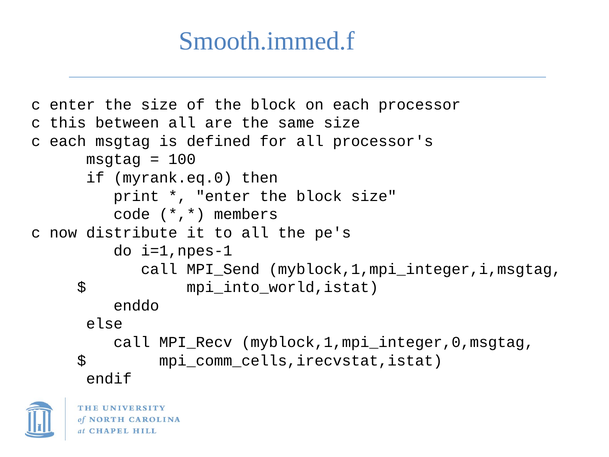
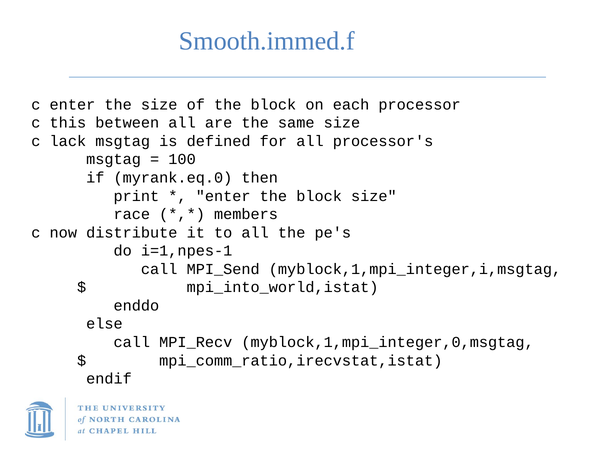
c each: each -> lack
code: code -> race
mpi_comm_cells,irecvstat,istat: mpi_comm_cells,irecvstat,istat -> mpi_comm_ratio,irecvstat,istat
